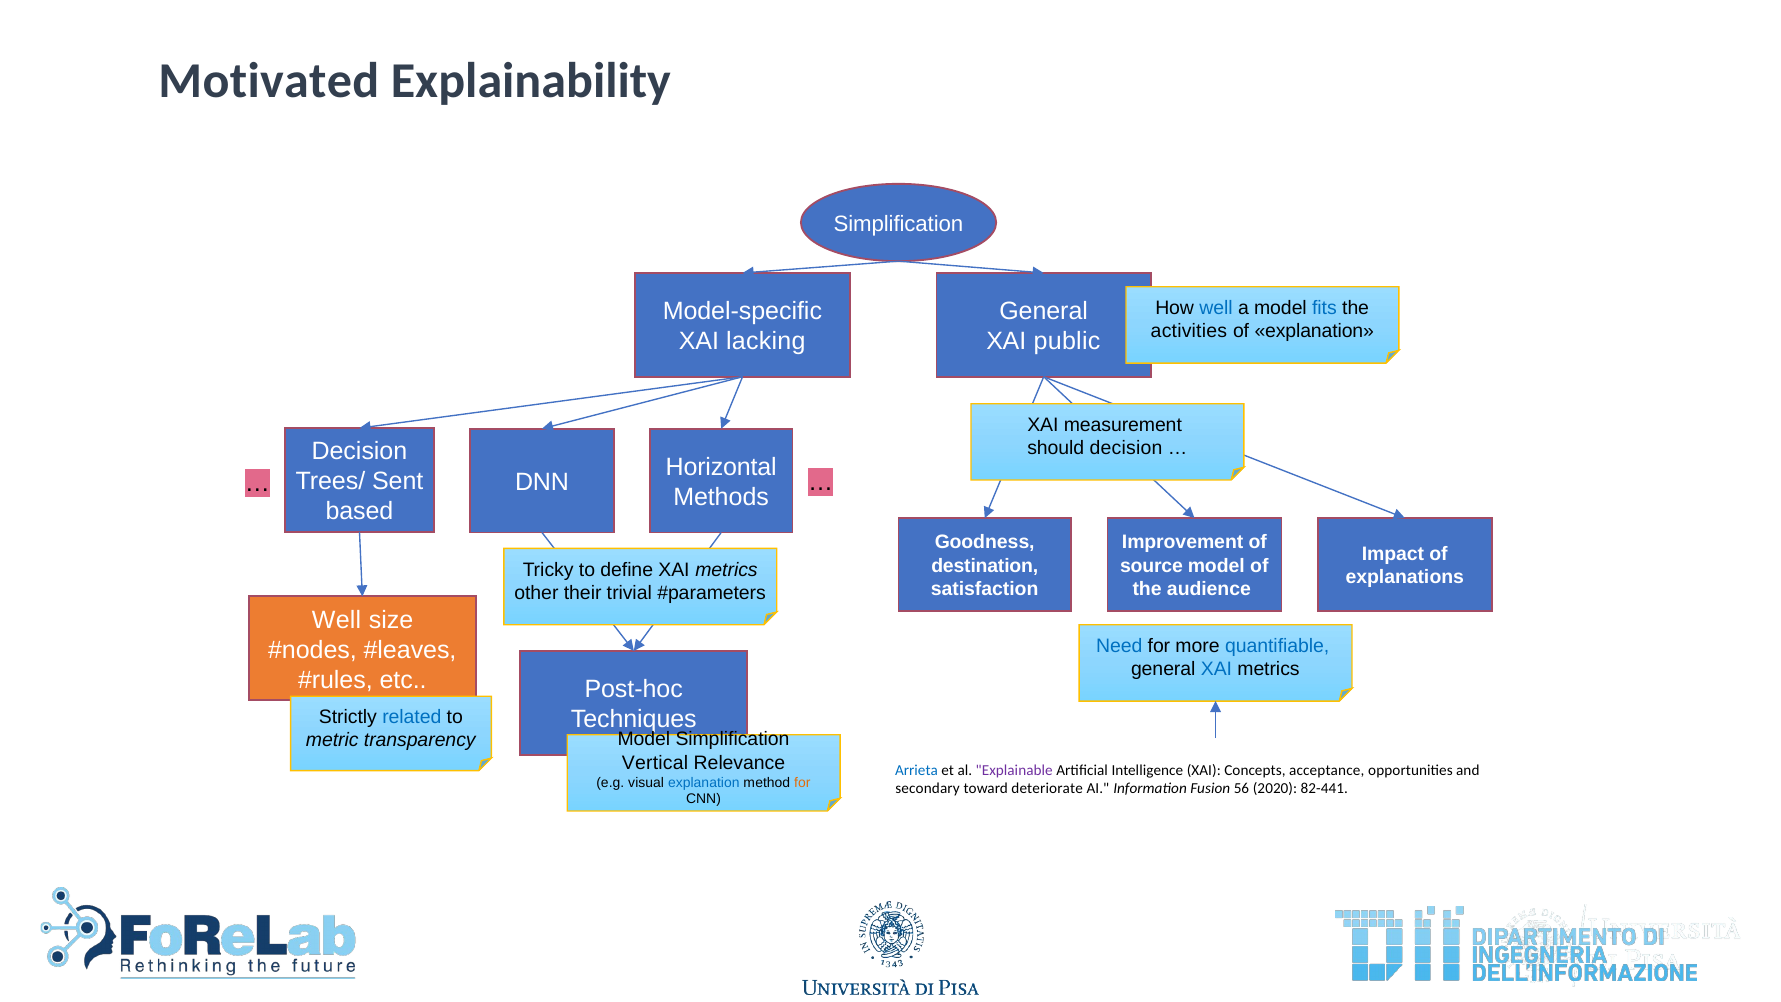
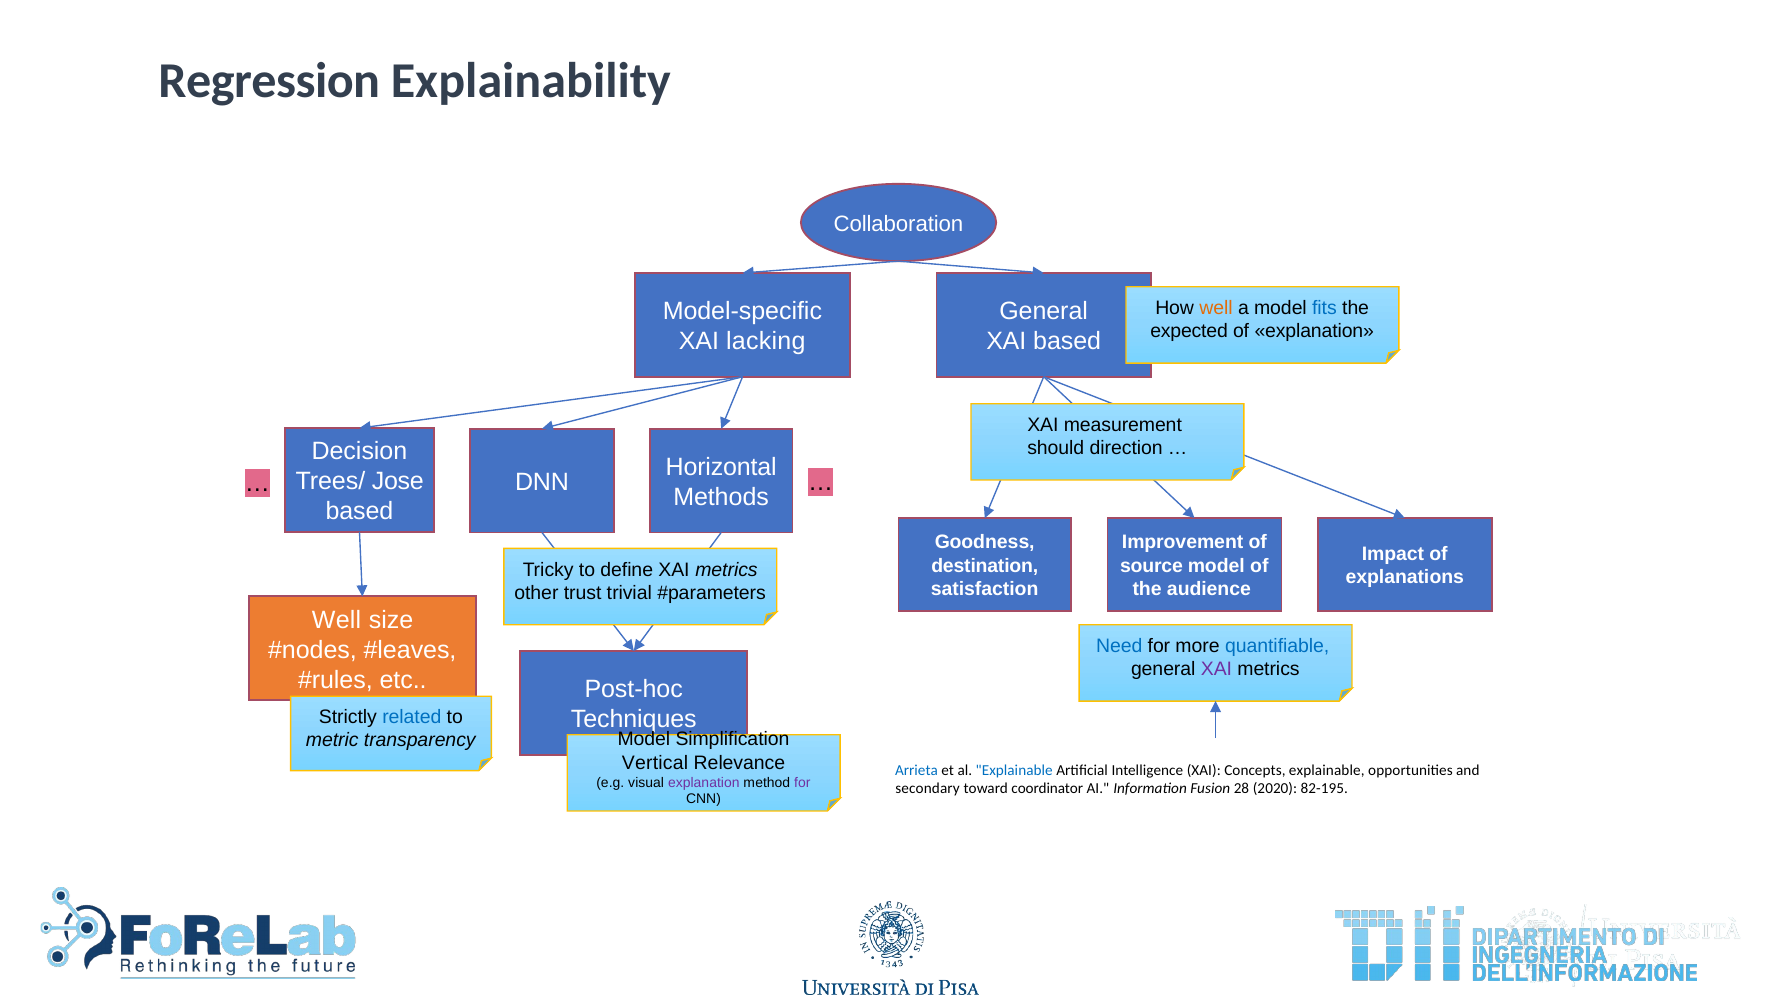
Motivated: Motivated -> Regression
Simplification at (898, 224): Simplification -> Collaboration
well at (1216, 308) colour: blue -> orange
activities: activities -> expected
XAI public: public -> based
should decision: decision -> direction
Sent: Sent -> Jose
their: their -> trust
XAI at (1216, 669) colour: blue -> purple
Explainable at (1014, 770) colour: purple -> blue
Concepts acceptance: acceptance -> explainable
explanation at (704, 782) colour: blue -> purple
for at (802, 782) colour: orange -> purple
deteriorate: deteriorate -> coordinator
56: 56 -> 28
82-441: 82-441 -> 82-195
